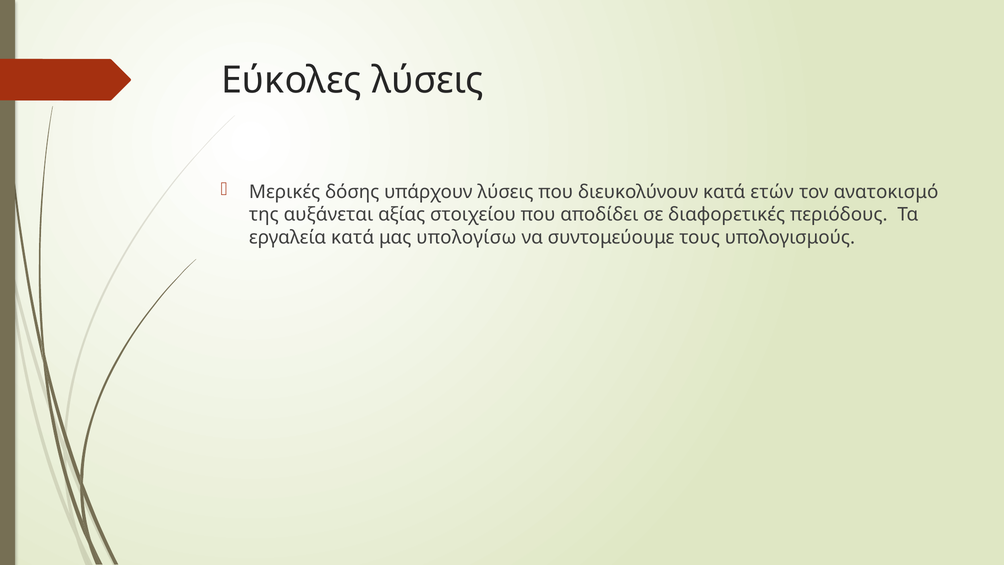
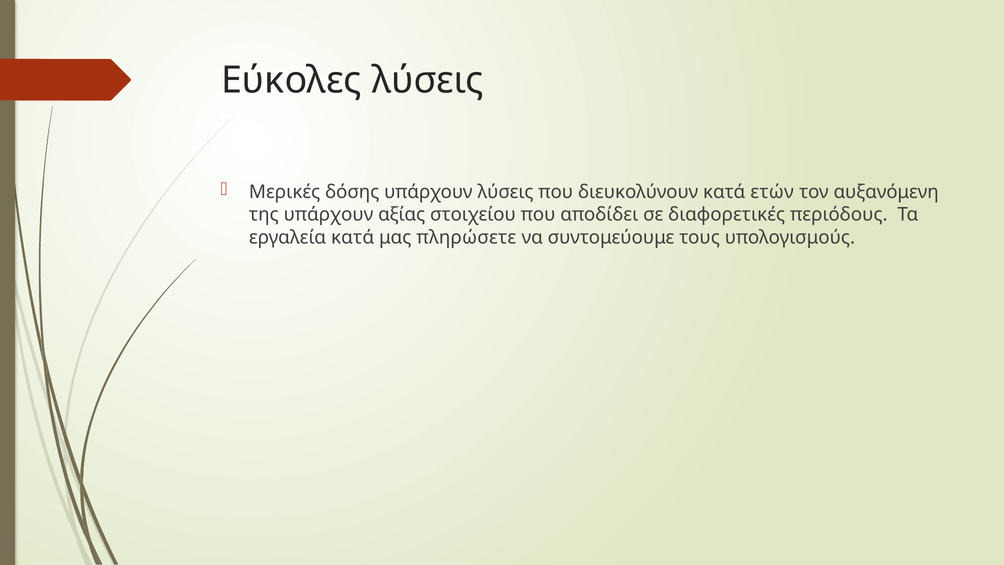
ανατοκισμό: ανατοκισμό -> αυξανόμενη
της αυξάνεται: αυξάνεται -> υπάρχουν
υπολογίσω: υπολογίσω -> πληρώσετε
